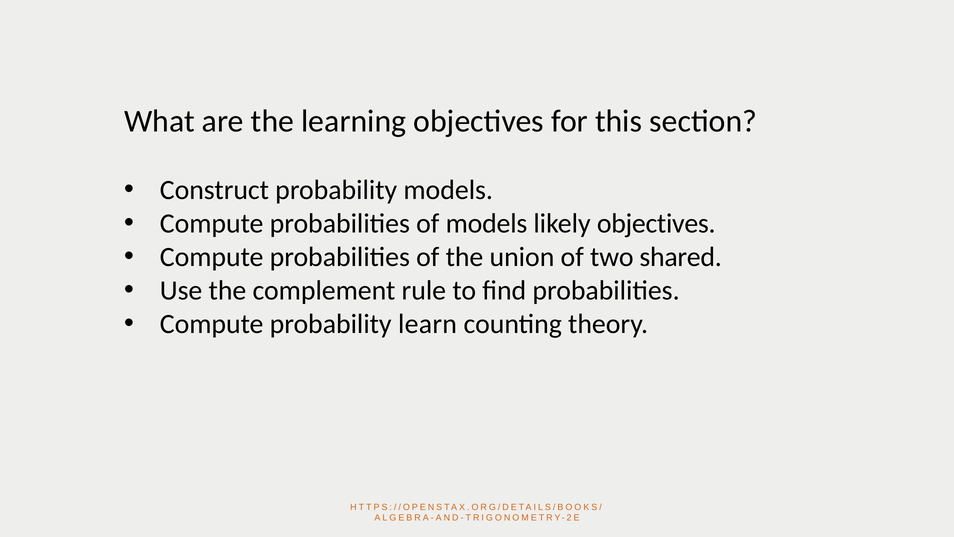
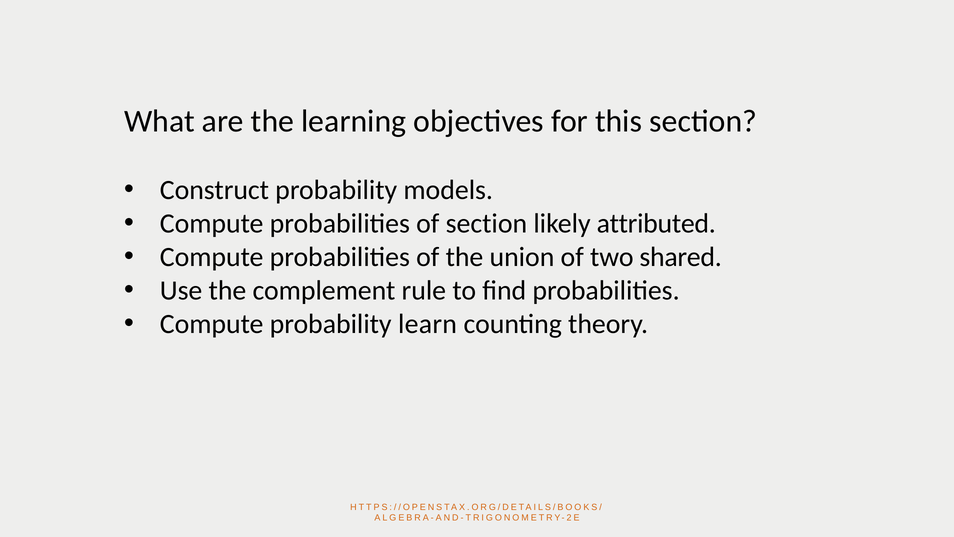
of models: models -> section
likely objectives: objectives -> attributed
